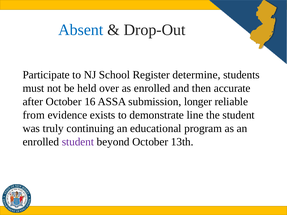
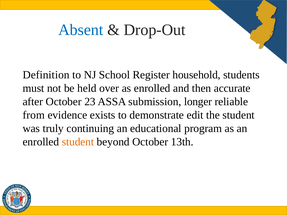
Participate: Participate -> Definition
determine: determine -> household
16: 16 -> 23
line: line -> edit
student at (78, 142) colour: purple -> orange
